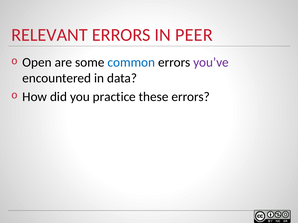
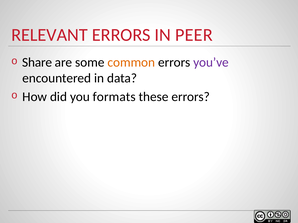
Open: Open -> Share
common colour: blue -> orange
practice: practice -> formats
